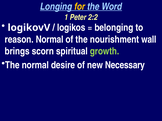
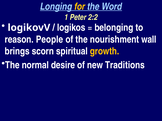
reason Normal: Normal -> People
growth colour: light green -> yellow
Necessary: Necessary -> Traditions
